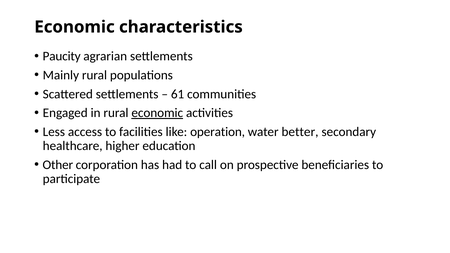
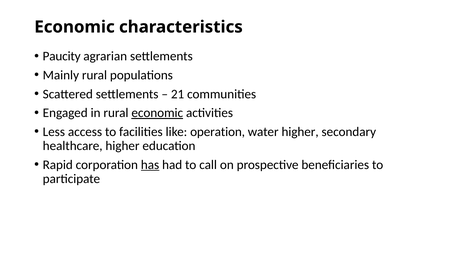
61: 61 -> 21
water better: better -> higher
Other: Other -> Rapid
has underline: none -> present
